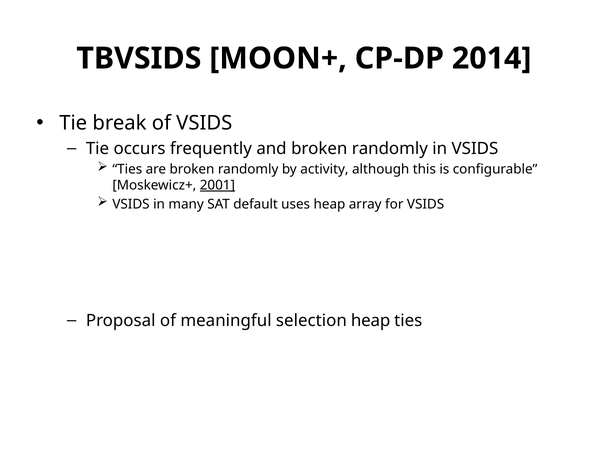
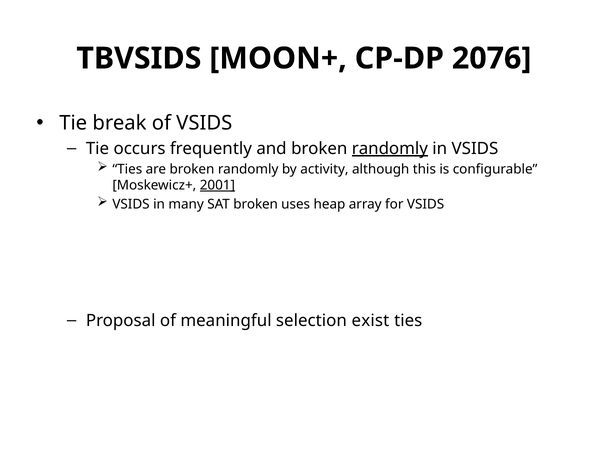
2014: 2014 -> 2076
randomly at (390, 148) underline: none -> present
SAT default: default -> broken
selection heap: heap -> exist
